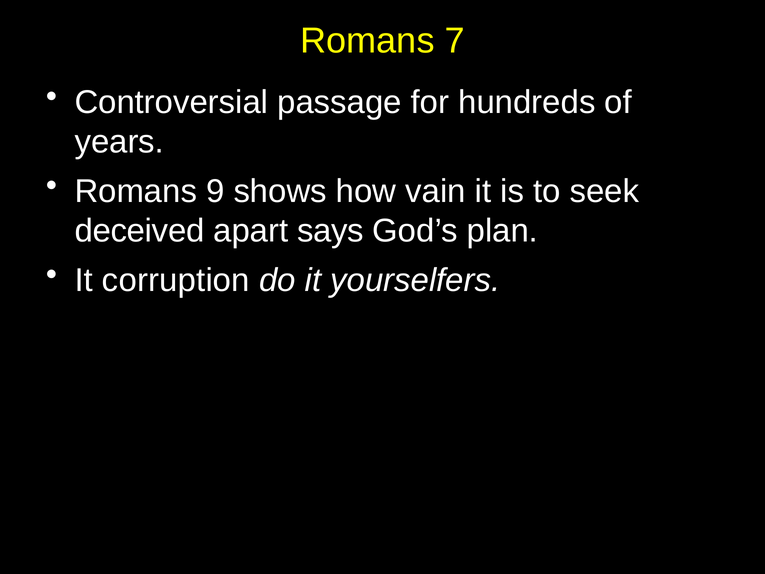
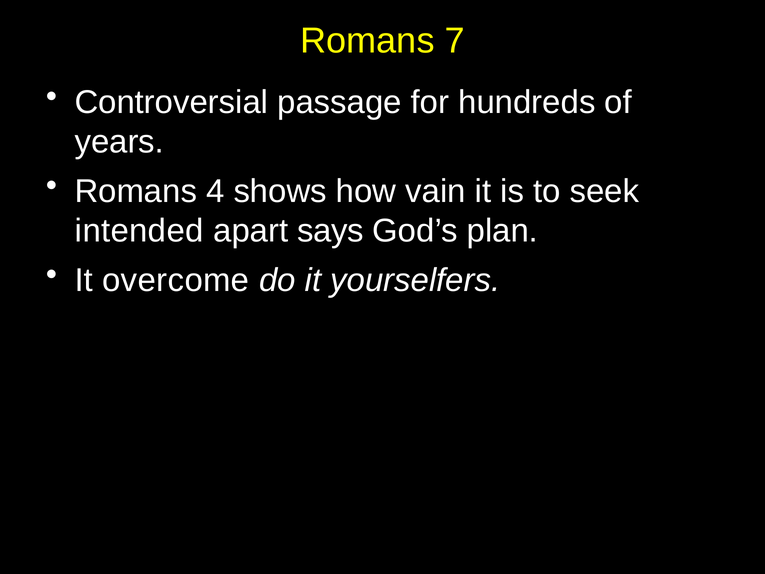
9: 9 -> 4
deceived: deceived -> intended
corruption: corruption -> overcome
